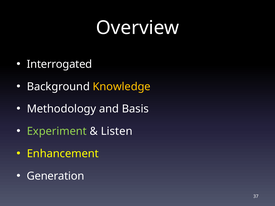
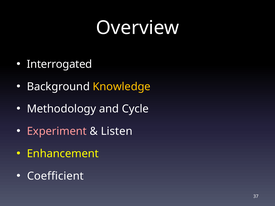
Basis: Basis -> Cycle
Experiment colour: light green -> pink
Generation: Generation -> Coefficient
